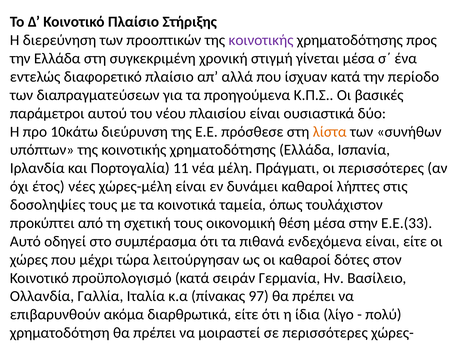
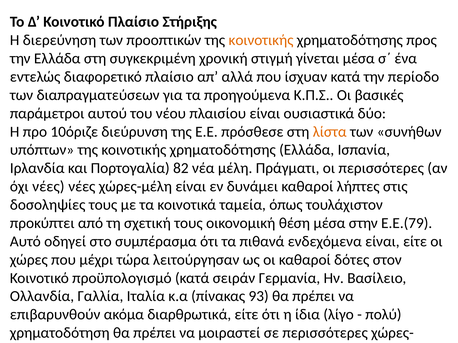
κοινοτικής at (261, 40) colour: purple -> orange
10κάτω: 10κάτω -> 10όριζε
11: 11 -> 82
όχι έτος: έτος -> νέες
Ε.Ε.(33: Ε.Ε.(33 -> Ε.Ε.(79
97: 97 -> 93
